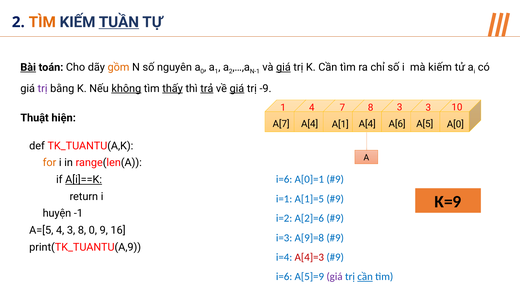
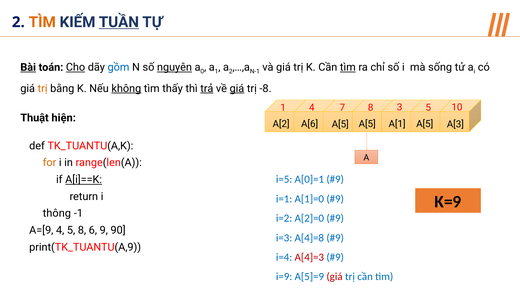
Cho underline: none -> present
gồm colour: orange -> blue
nguyên underline: none -> present
giá at (283, 67) underline: present -> none
tìm at (348, 67) underline: none -> present
mà kiếm: kiếm -> sống
trị at (43, 89) colour: purple -> orange
thấy underline: present -> none
-9: -9 -> -8
3 3: 3 -> 5
A[7: A[7 -> A[2
A[4 at (310, 124): A[4 -> A[6
A[6: A[6 -> A[1
A[0: A[0 -> A[3
A[4 at (367, 124): A[4 -> A[5
A[1 at (340, 124): A[1 -> A[5
i=6 at (284, 180): i=6 -> i=5
A[1]=5: A[1]=5 -> A[1]=0
huyện: huyện -> thông
A[2]=6: A[2]=6 -> A[2]=0
A=[5: A=[5 -> A=[9
4 3: 3 -> 5
8 0: 0 -> 6
16: 16 -> 90
A[9]=8: A[9]=8 -> A[4]=8
i=6 at (284, 277): i=6 -> i=9
giá at (334, 277) colour: purple -> red
cần at (365, 277) underline: present -> none
